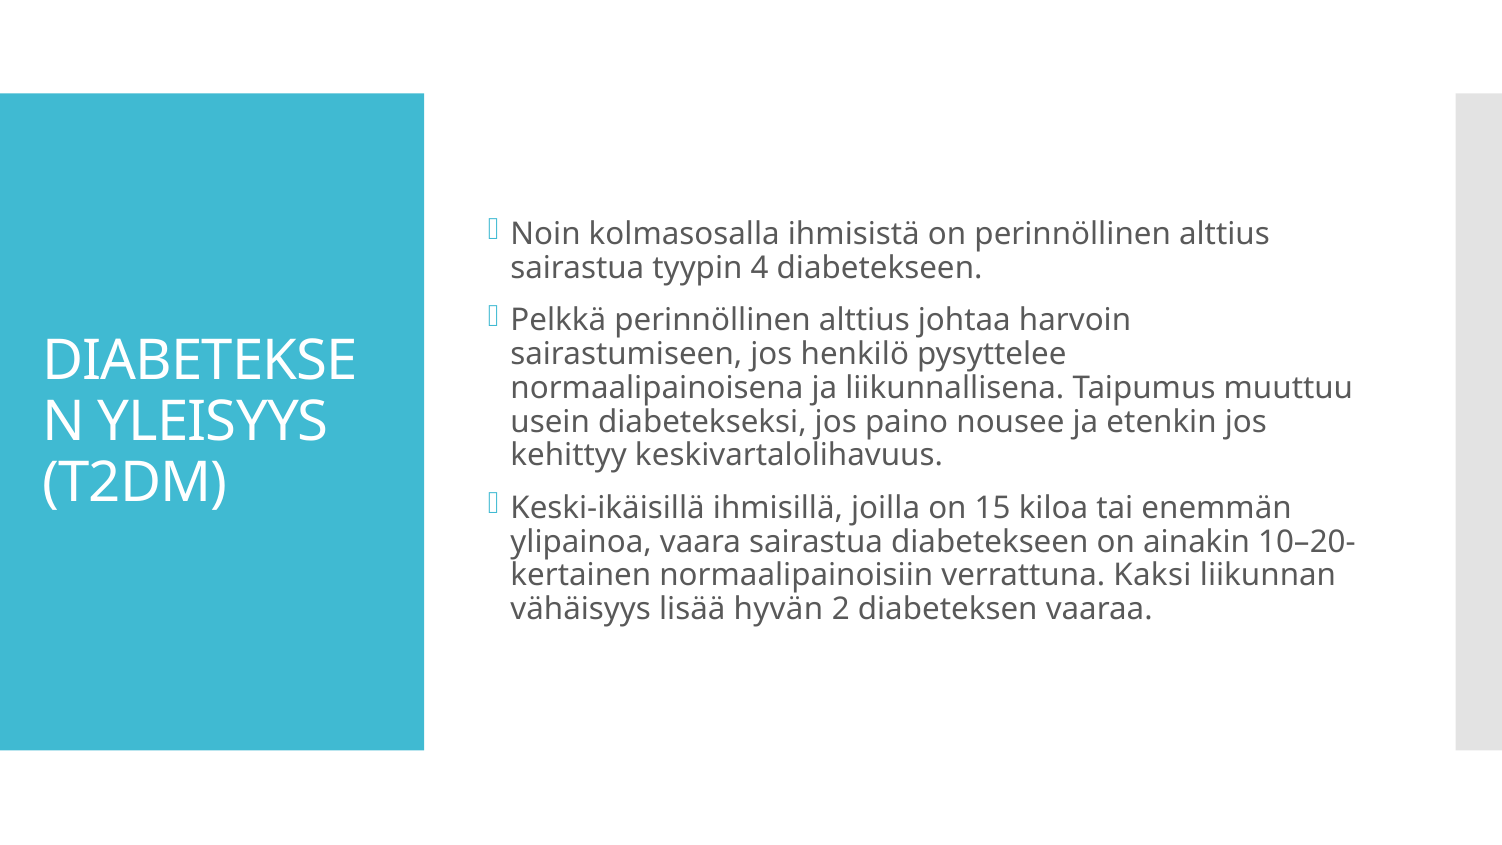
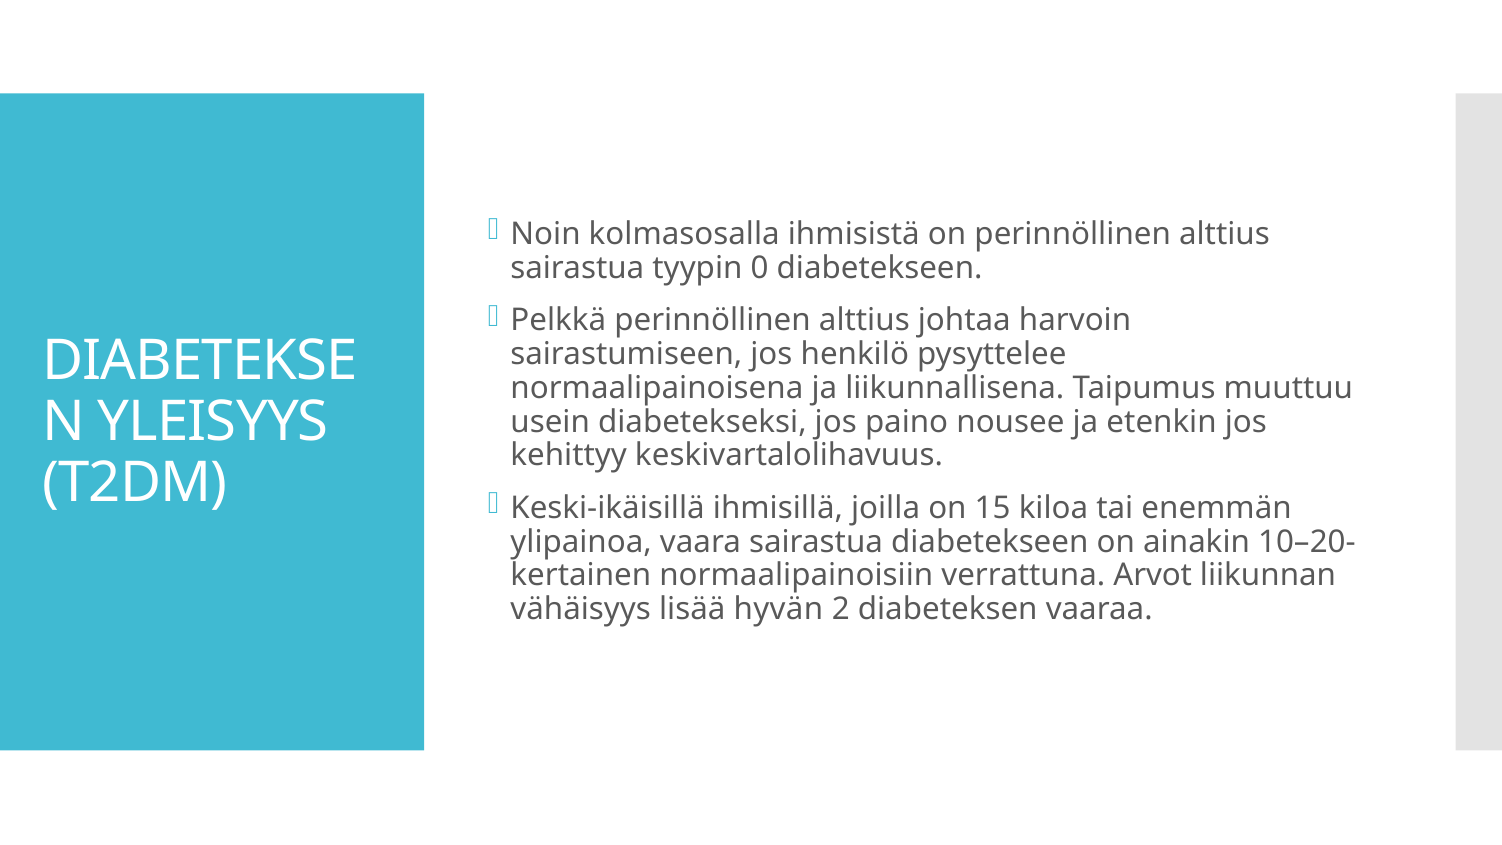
4: 4 -> 0
Kaksi: Kaksi -> Arvot
